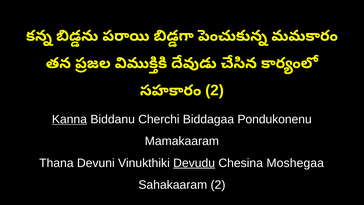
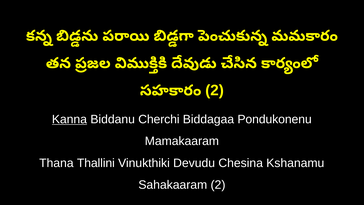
Devuni: Devuni -> Thallini
Devudu underline: present -> none
Moshegaa: Moshegaa -> Kshanamu
